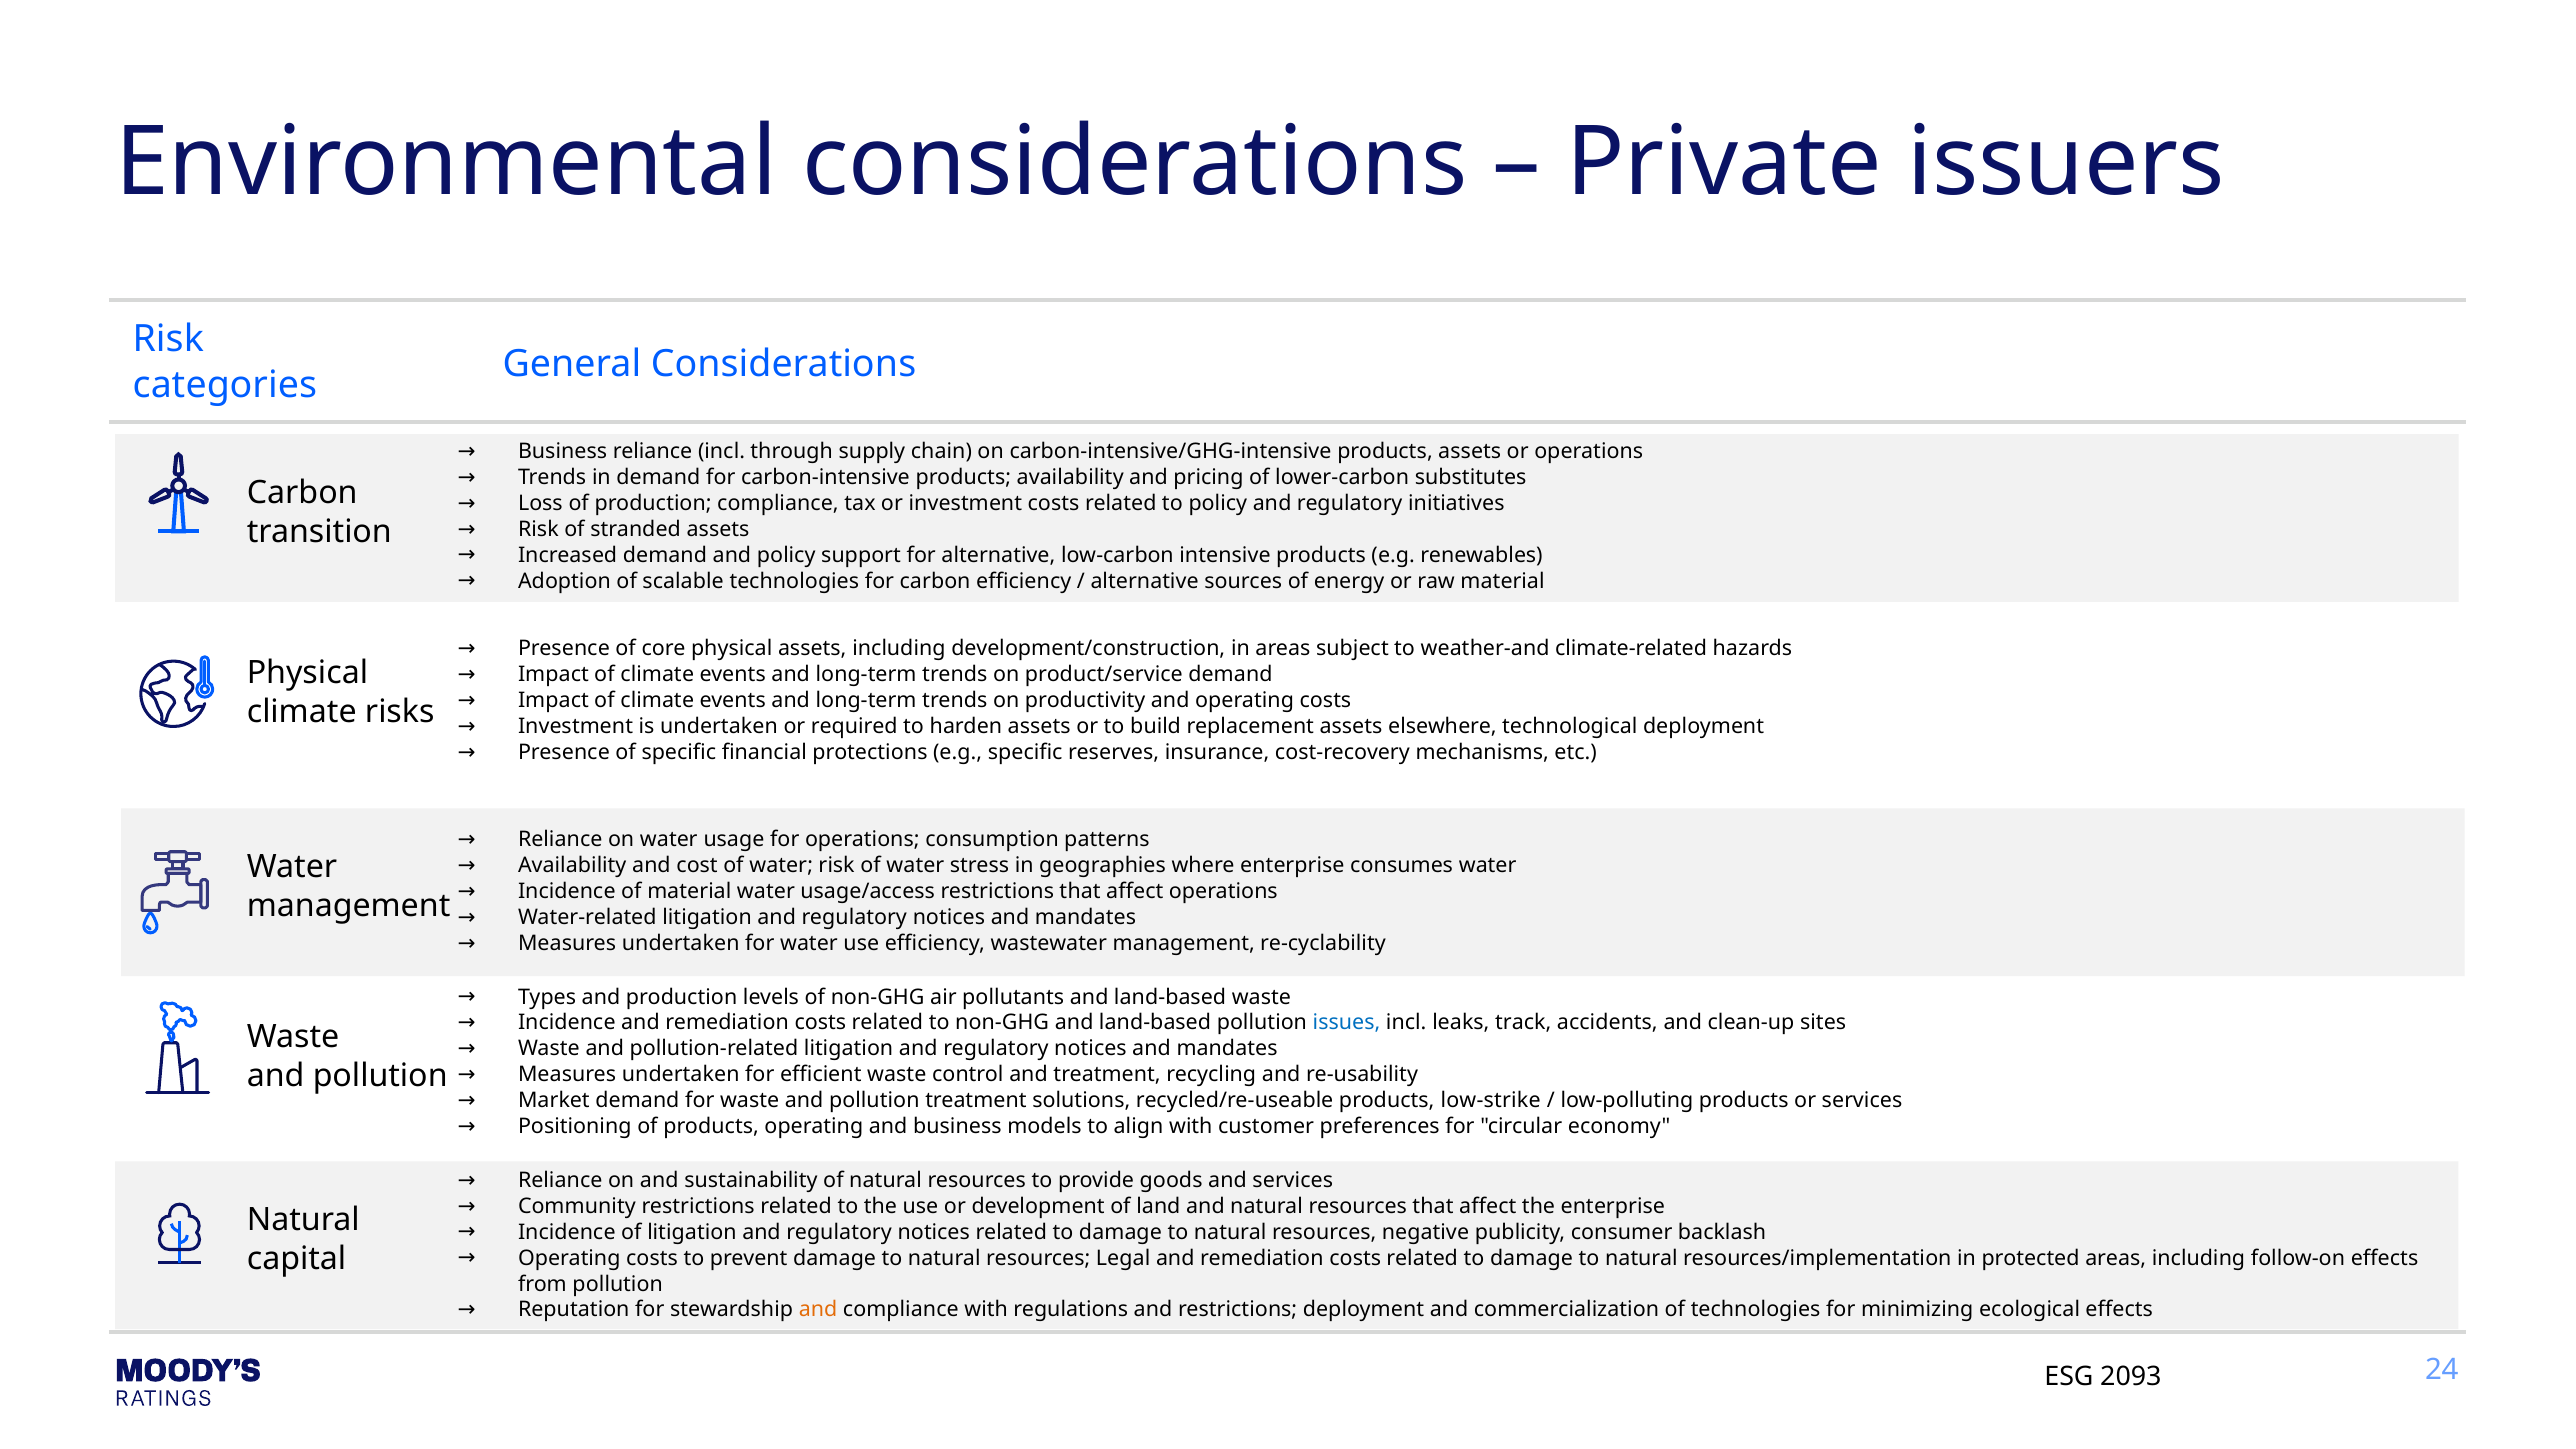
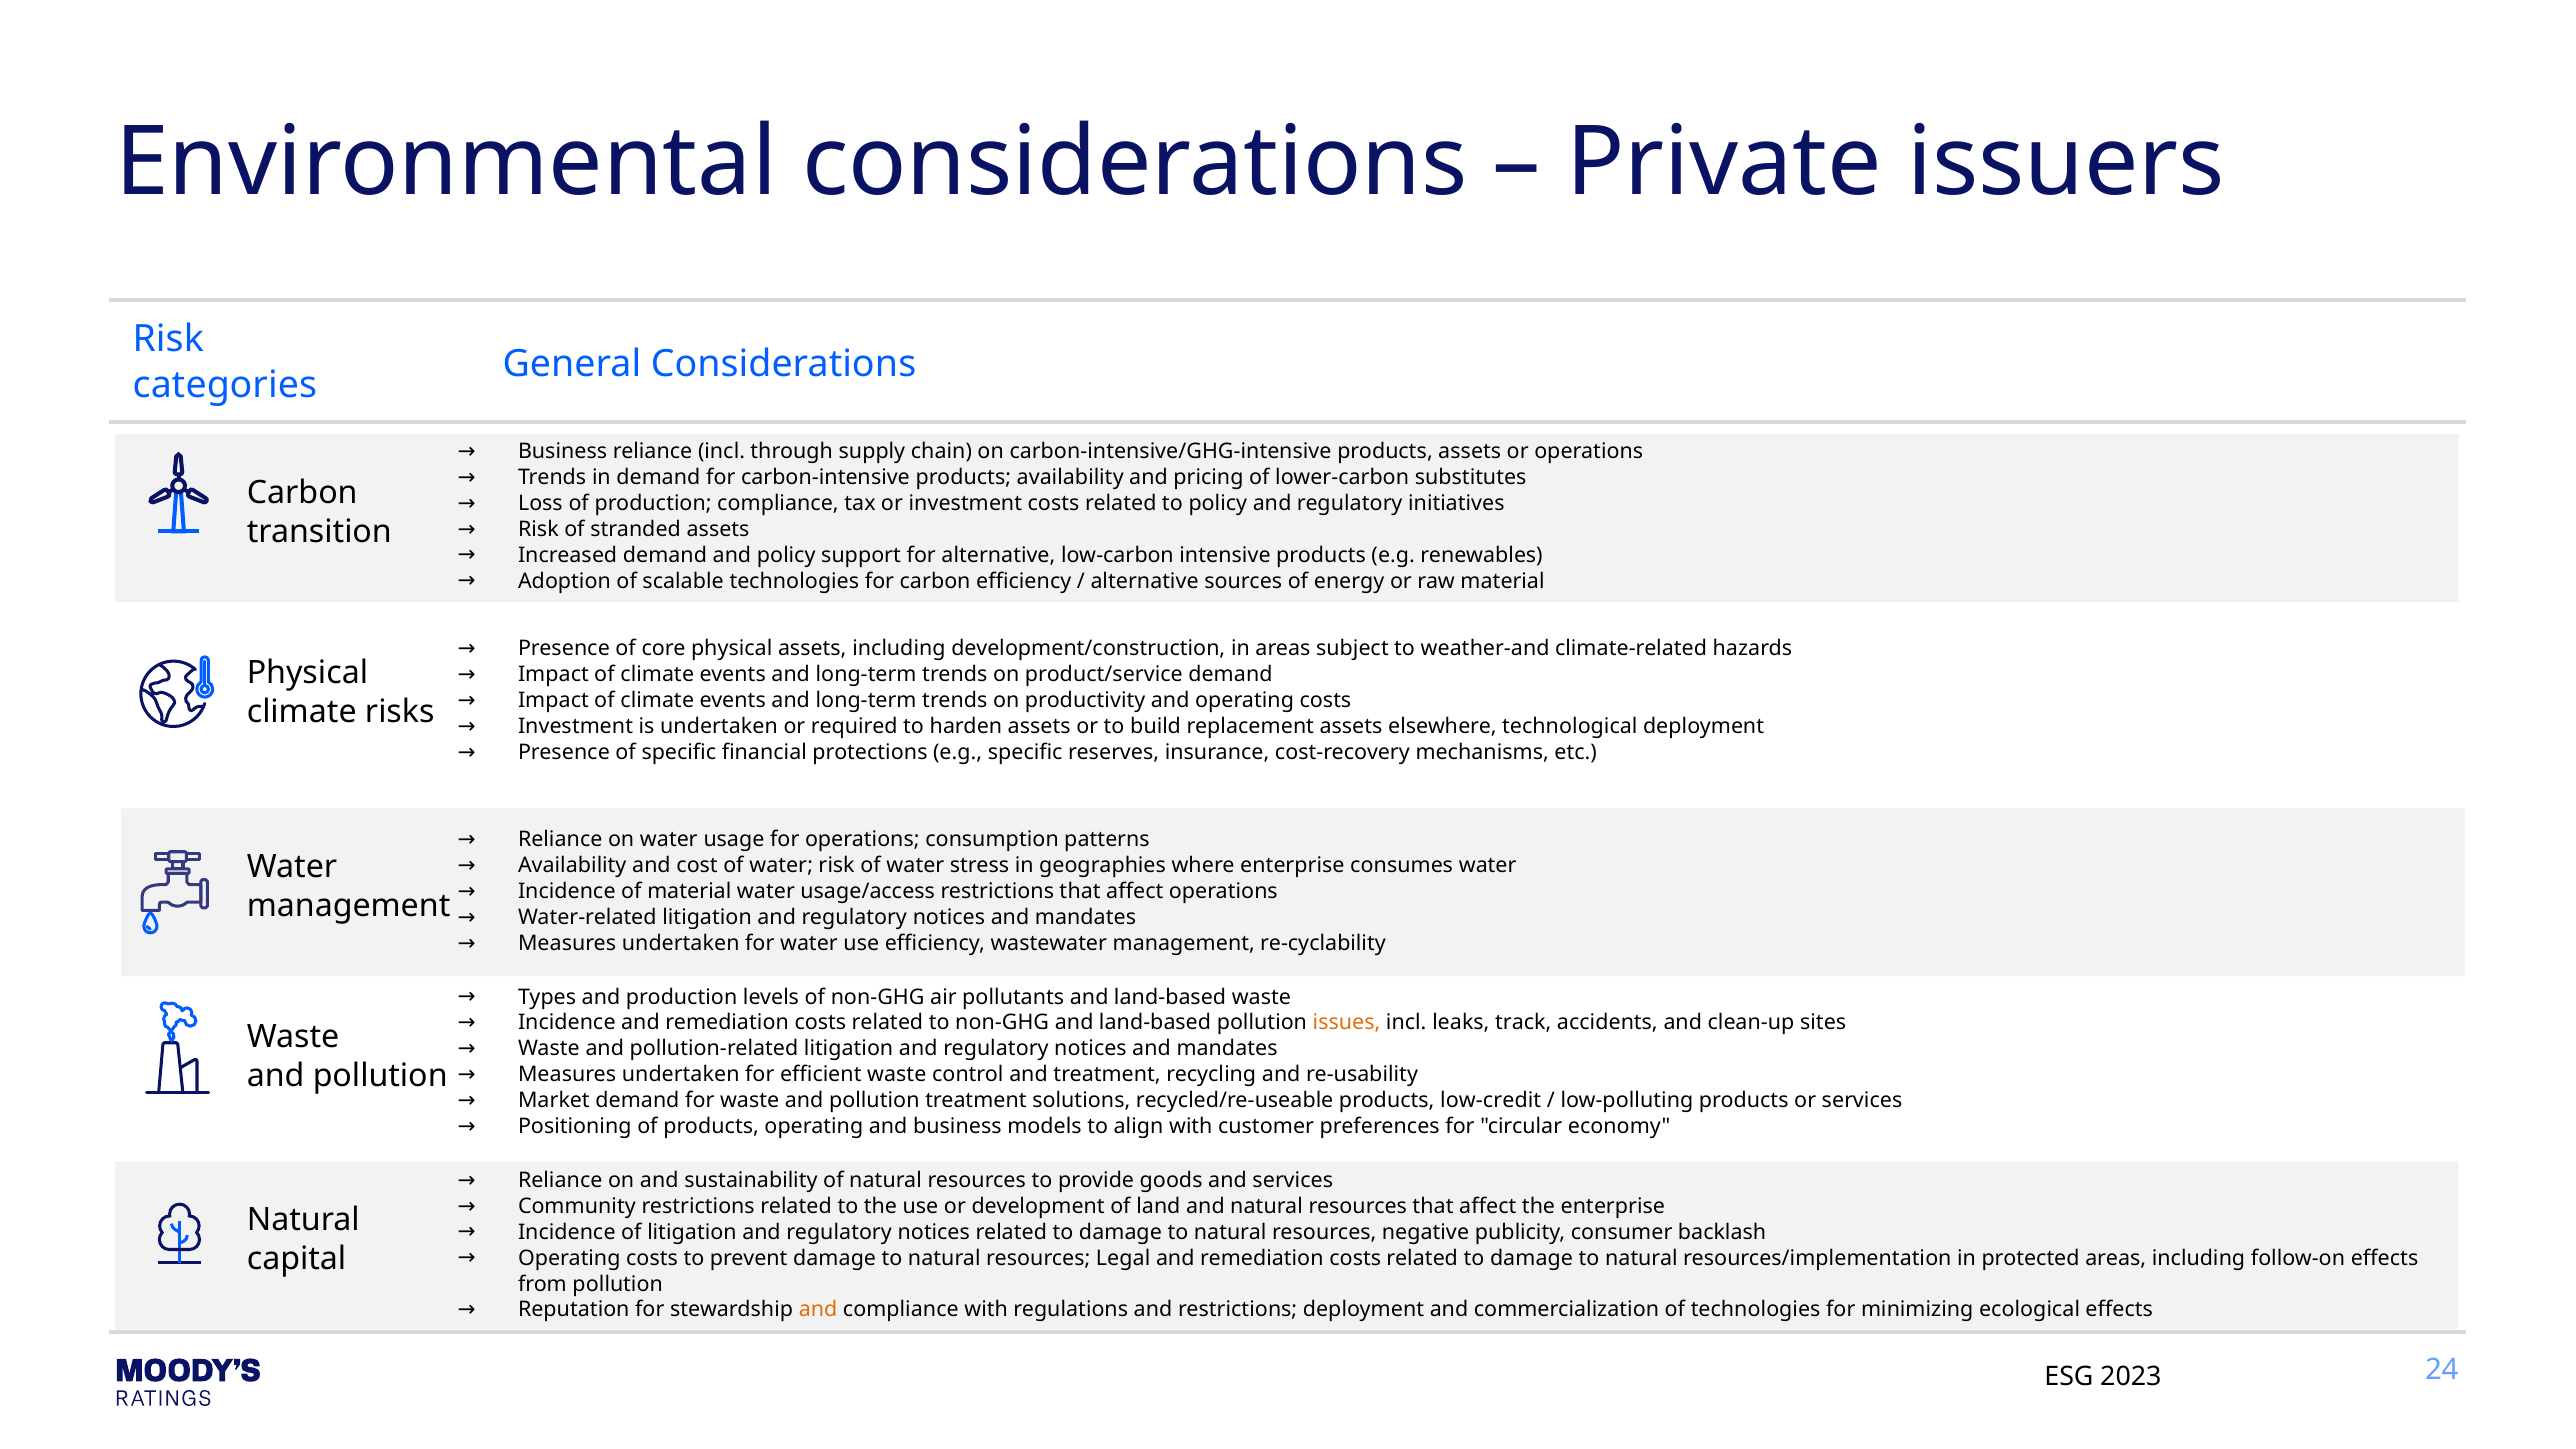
issues colour: blue -> orange
low-strike: low-strike -> low-credit
2093: 2093 -> 2023
